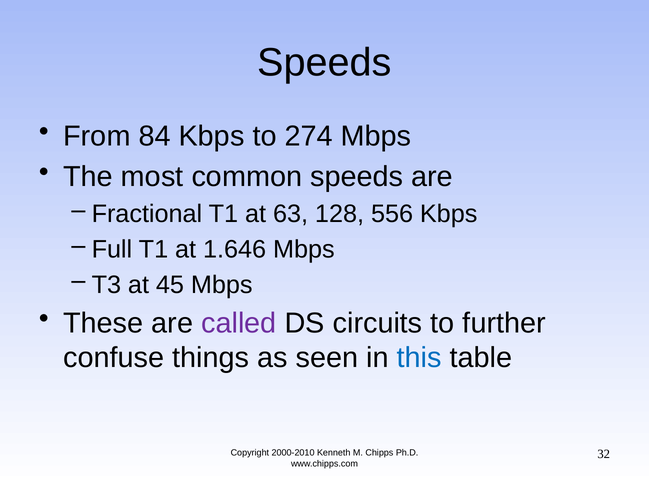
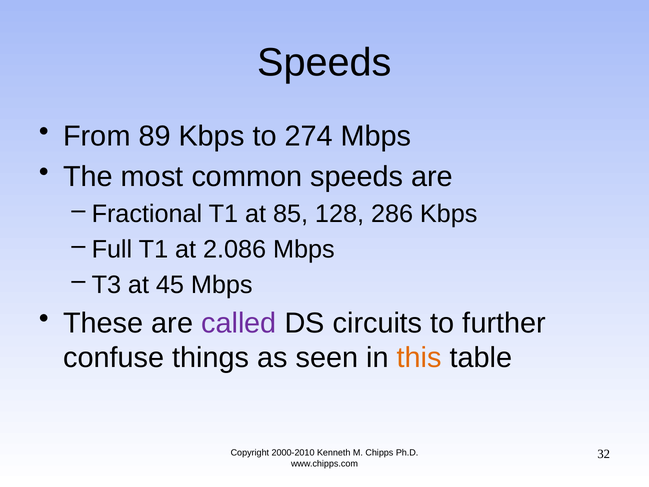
84: 84 -> 89
63: 63 -> 85
556: 556 -> 286
1.646: 1.646 -> 2.086
this colour: blue -> orange
